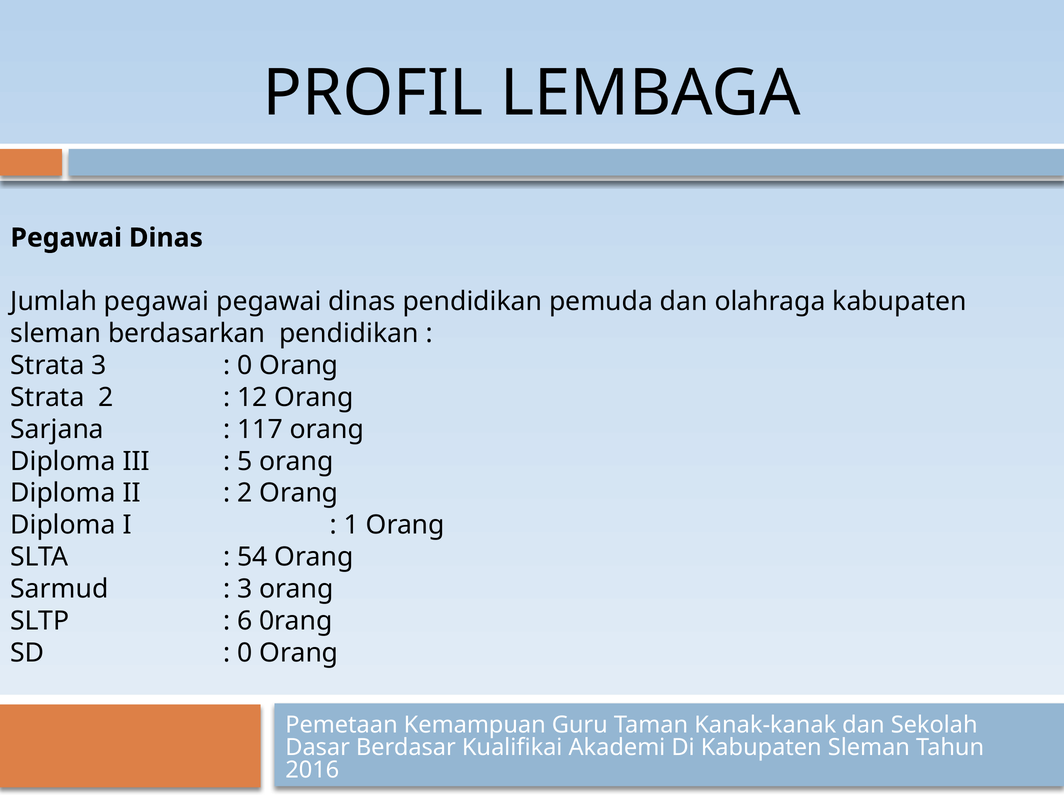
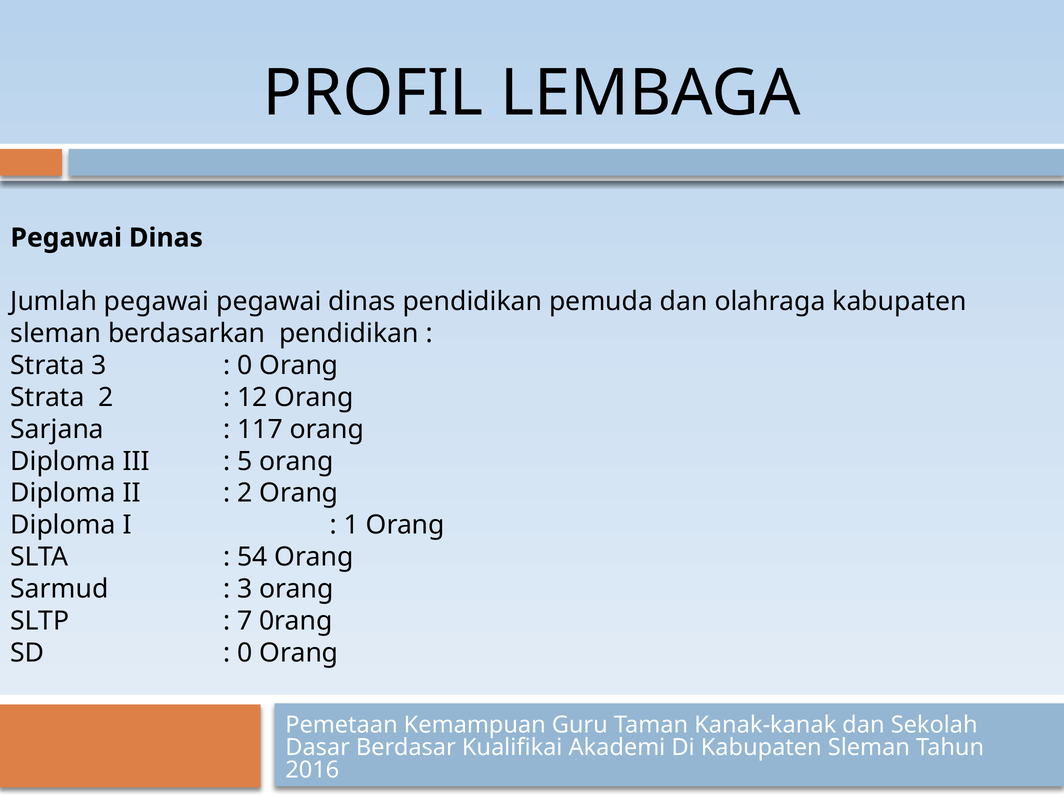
6: 6 -> 7
